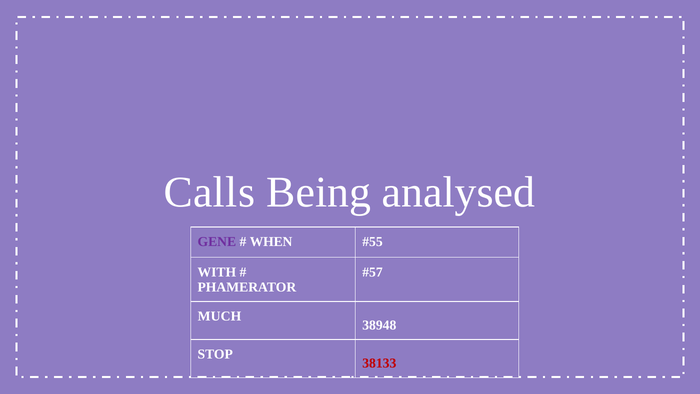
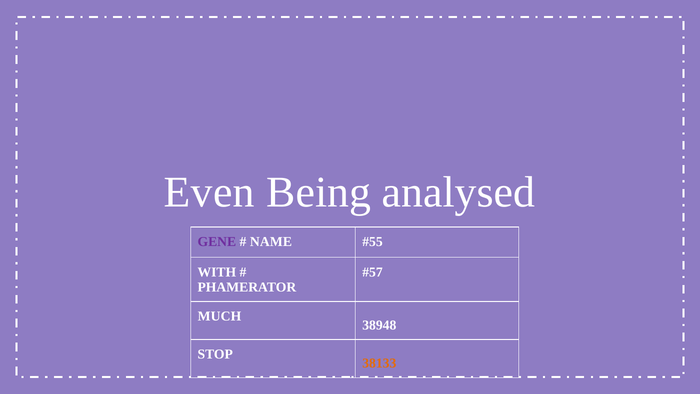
Calls: Calls -> Even
WHEN: WHEN -> NAME
38133 colour: red -> orange
